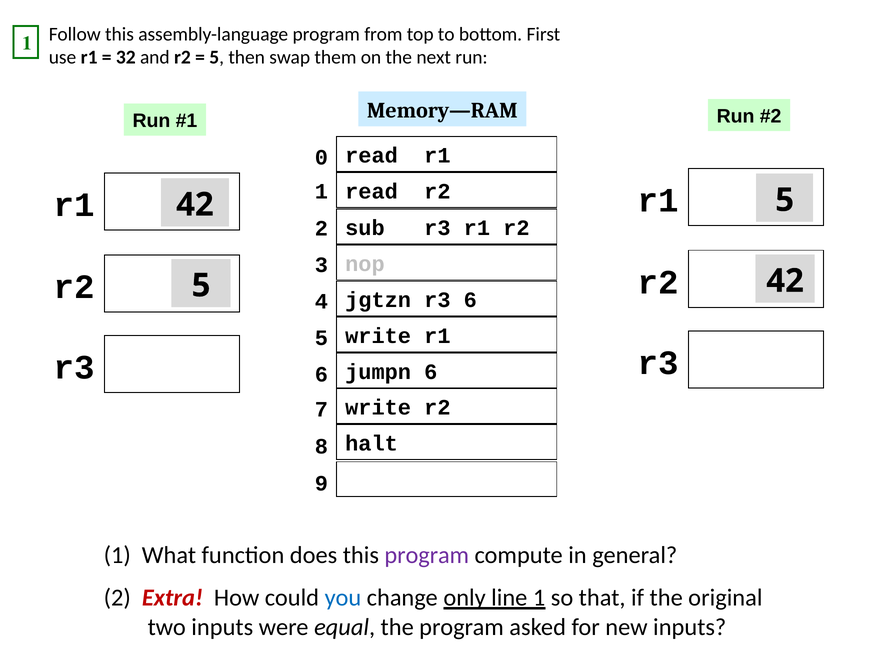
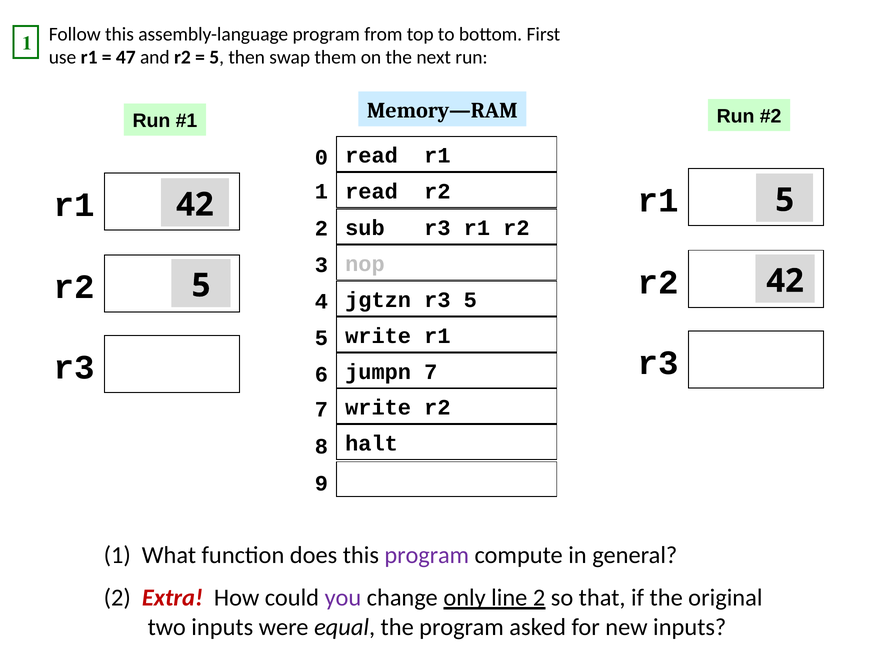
32: 32 -> 47
jgtzn r3 6: 6 -> 5
jumpn 6: 6 -> 7
you colour: blue -> purple
line 1: 1 -> 2
